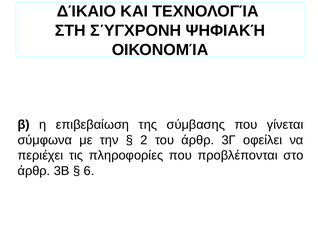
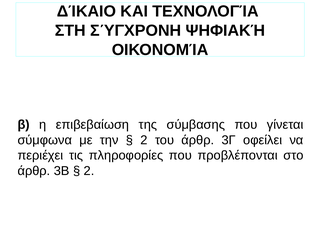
6 at (89, 170): 6 -> 2
